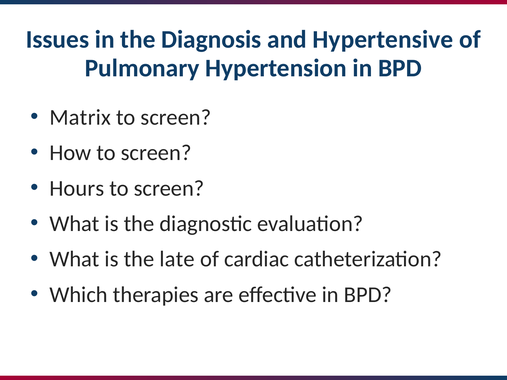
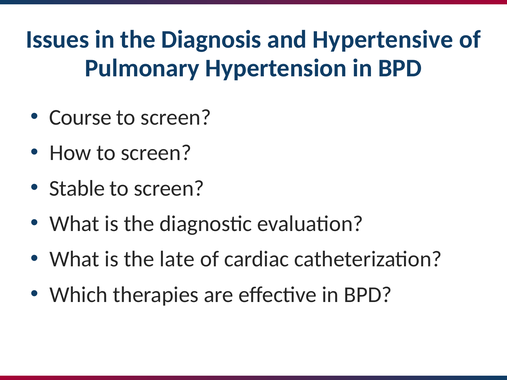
Matrix: Matrix -> Course
Hours: Hours -> Stable
